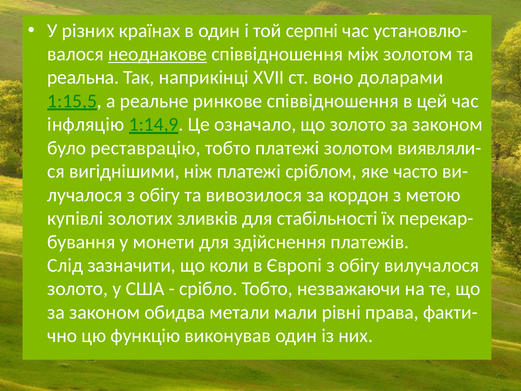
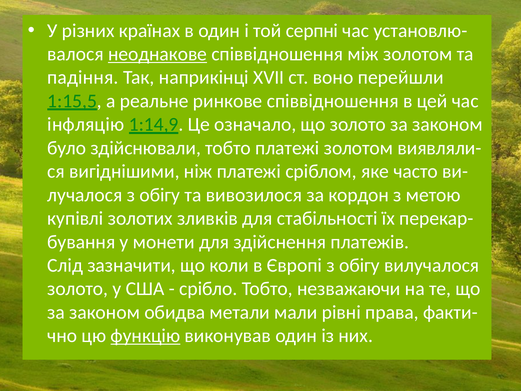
реальна: реальна -> падіння
доларами: доларами -> перейшли
реставрацію: реставрацію -> здійснювали
функцію underline: none -> present
